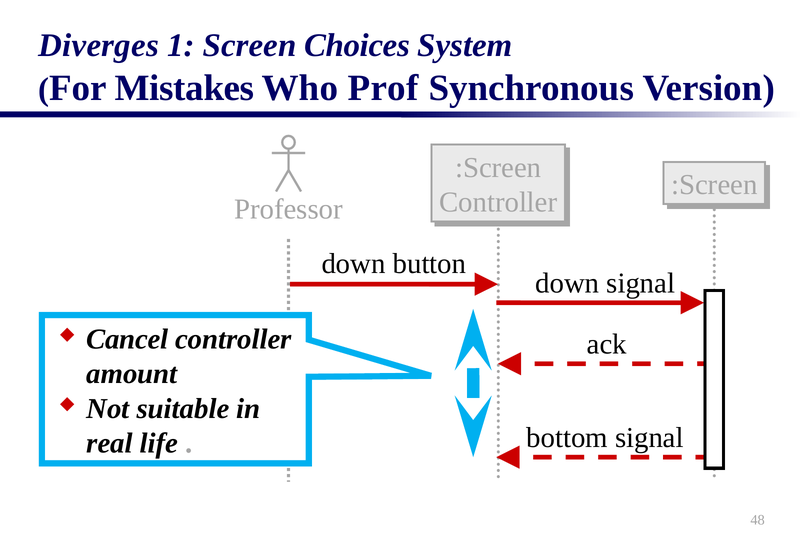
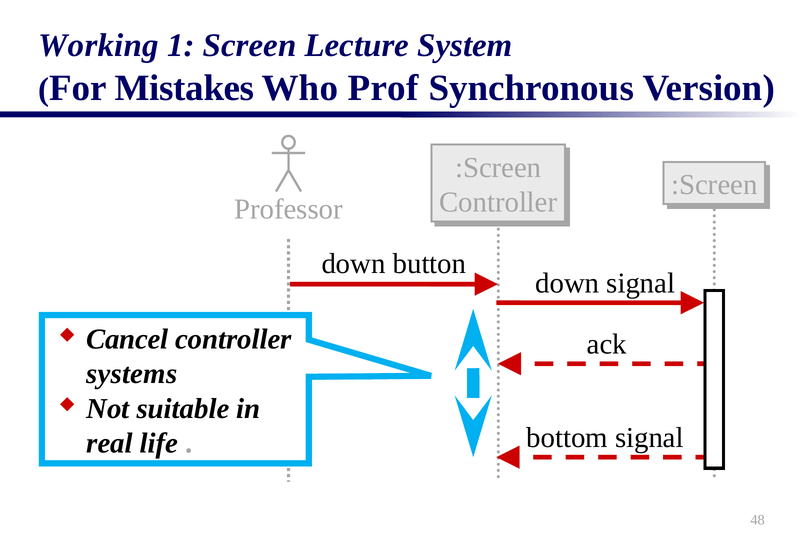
Diverges: Diverges -> Working
Choices: Choices -> Lecture
amount: amount -> systems
